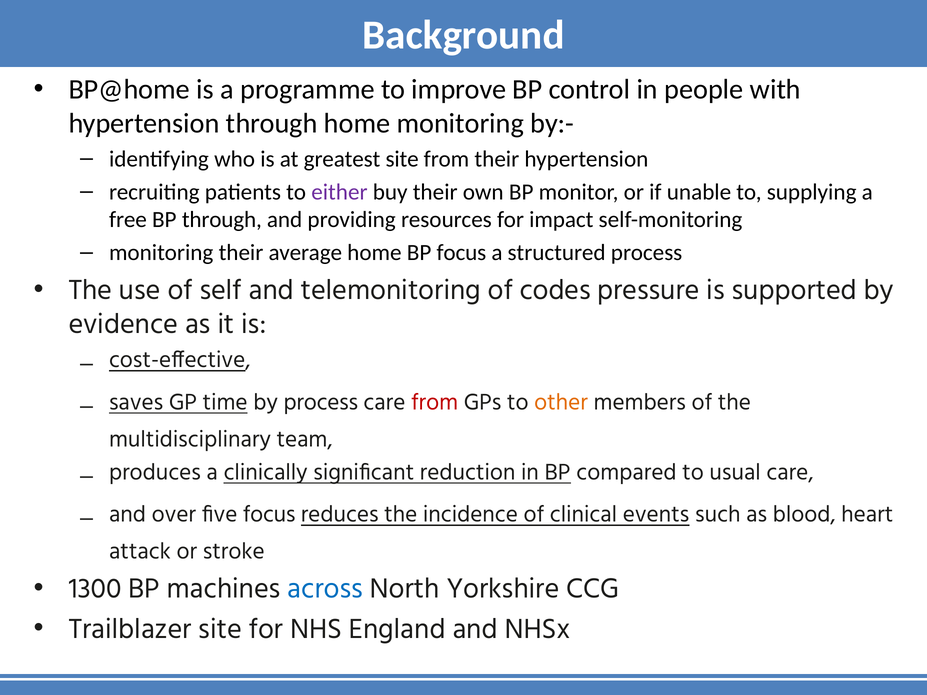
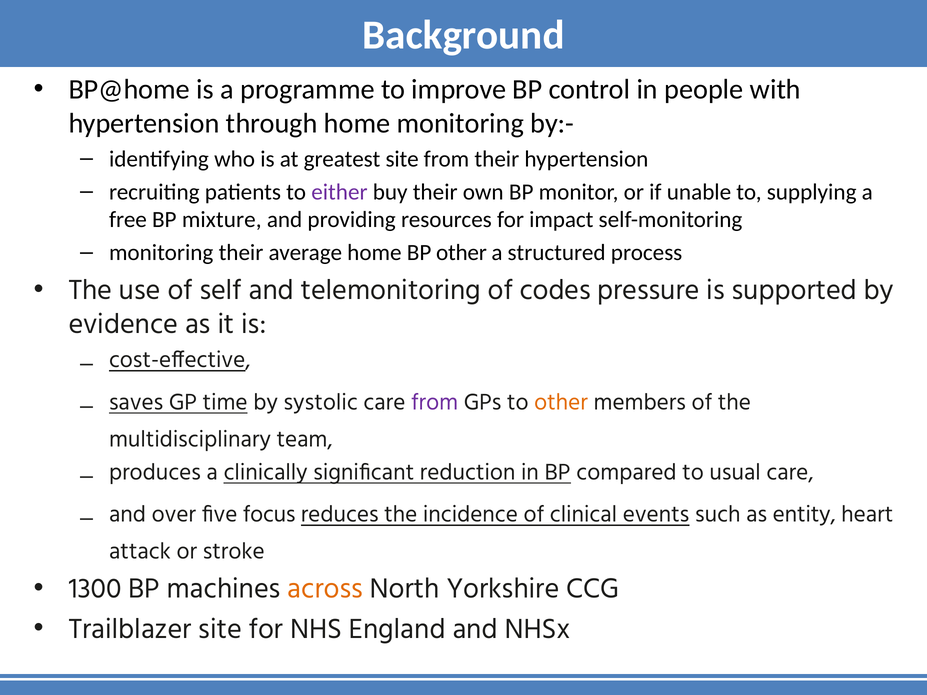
BP through: through -> mixture
BP focus: focus -> other
by process: process -> systolic
from at (435, 402) colour: red -> purple
blood: blood -> entity
across colour: blue -> orange
